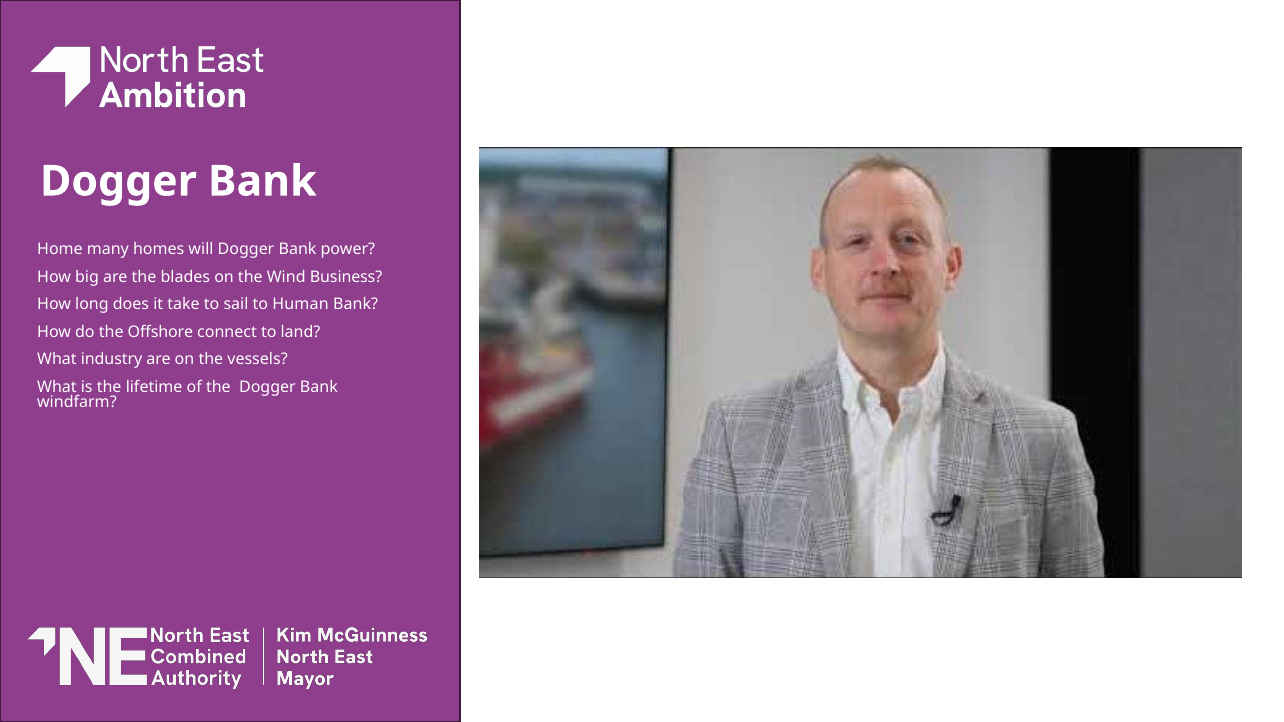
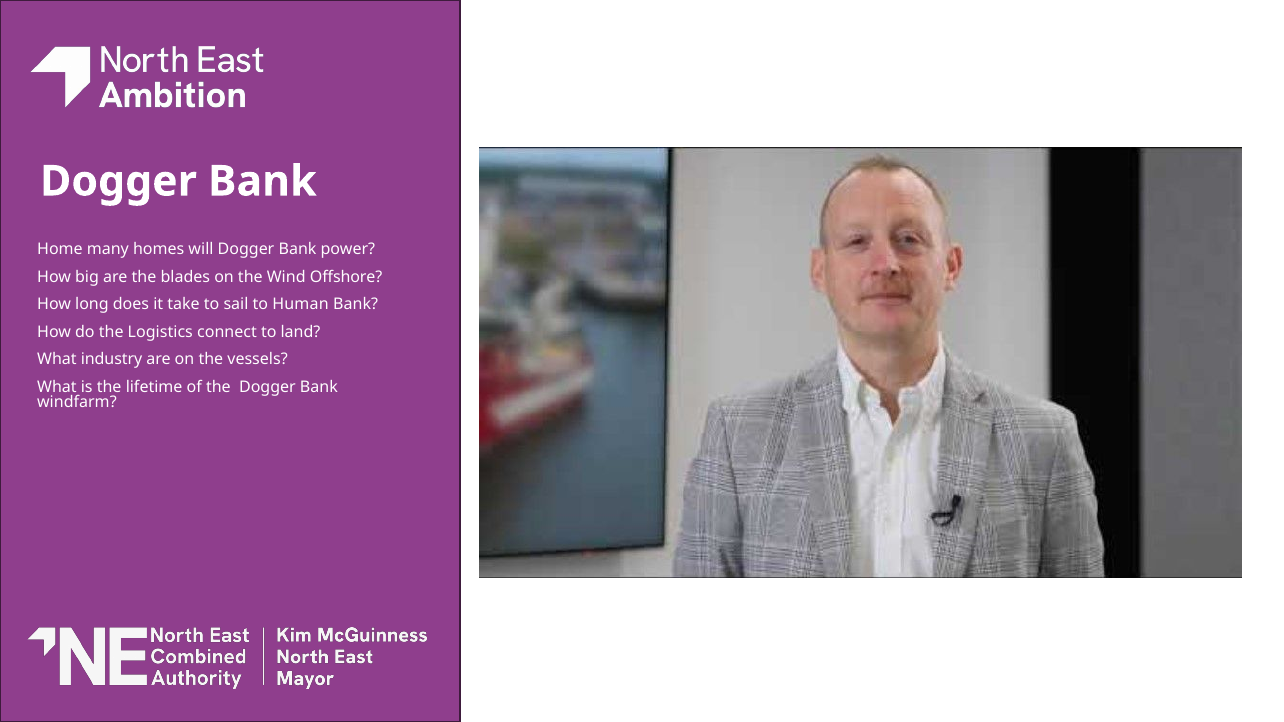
Business: Business -> Offshore
Offshore: Offshore -> Logistics
